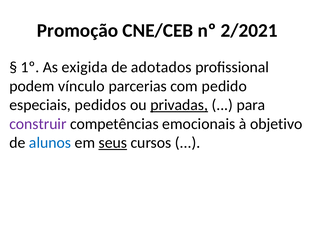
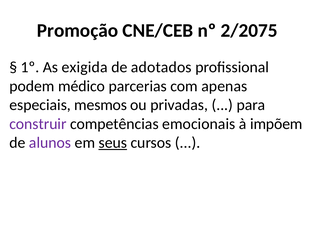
2/2021: 2/2021 -> 2/2075
vínculo: vínculo -> médico
pedido: pedido -> apenas
pedidos: pedidos -> mesmos
privadas underline: present -> none
objetivo: objetivo -> impõem
alunos colour: blue -> purple
